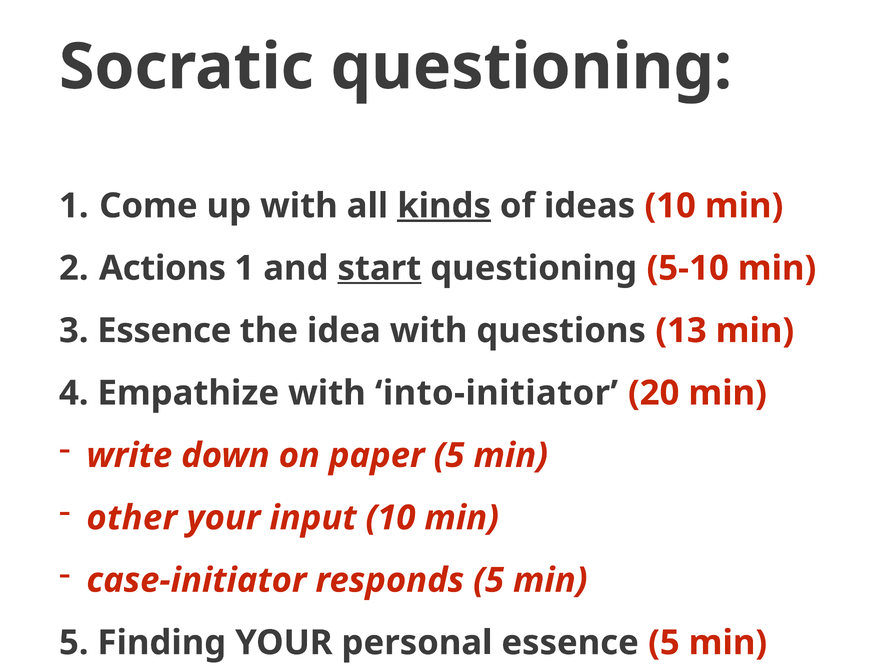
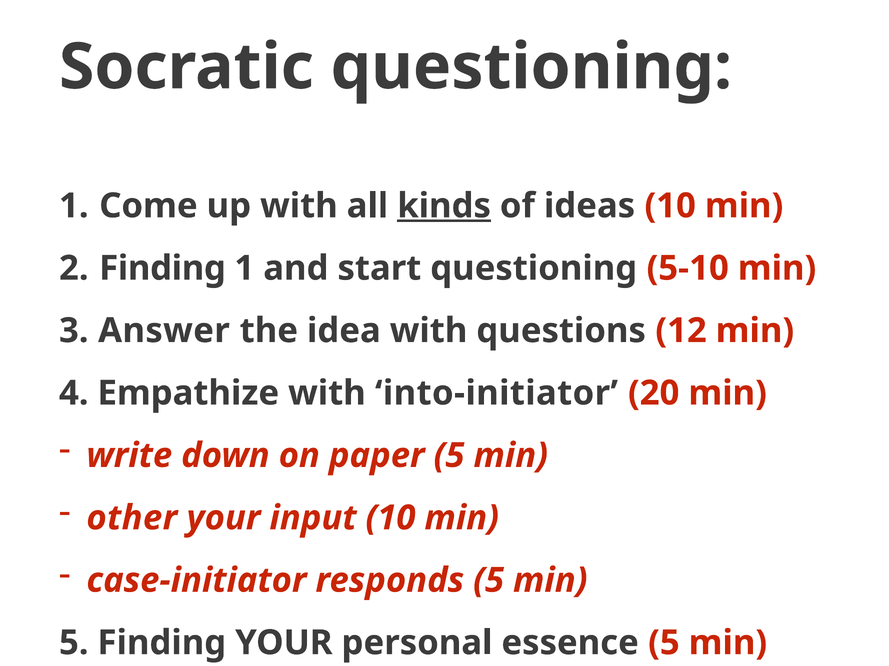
Actions at (162, 269): Actions -> Finding
start underline: present -> none
3 Essence: Essence -> Answer
13: 13 -> 12
